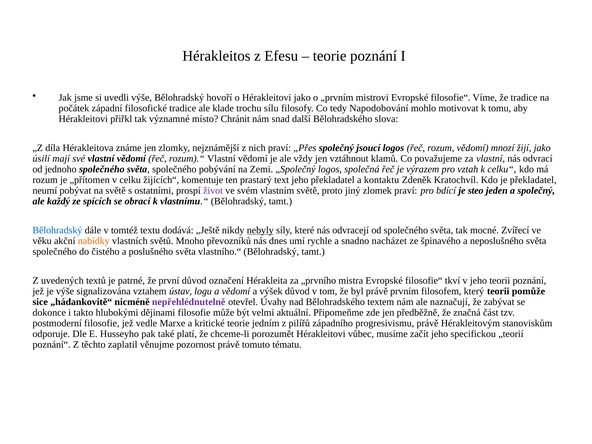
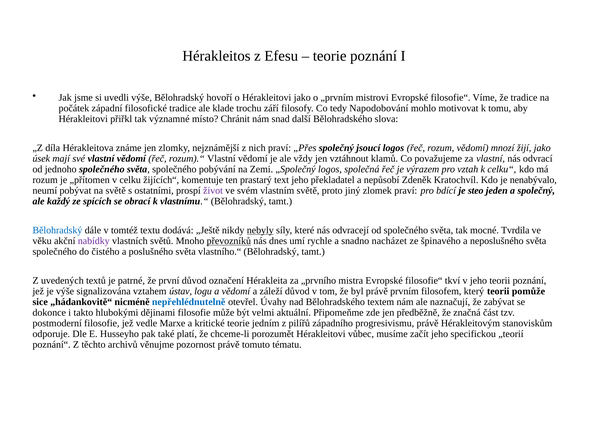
sílu: sílu -> září
úsilí: úsilí -> úsek
kontaktu: kontaktu -> nepůsobí
je překladatel: překladatel -> nenabývalo
Zvířecí: Zvířecí -> Tvrdila
nabídky colour: orange -> purple
převozníků underline: none -> present
výšek: výšek -> záleží
nepřehlédnutelně colour: purple -> blue
zaplatil: zaplatil -> archivů
